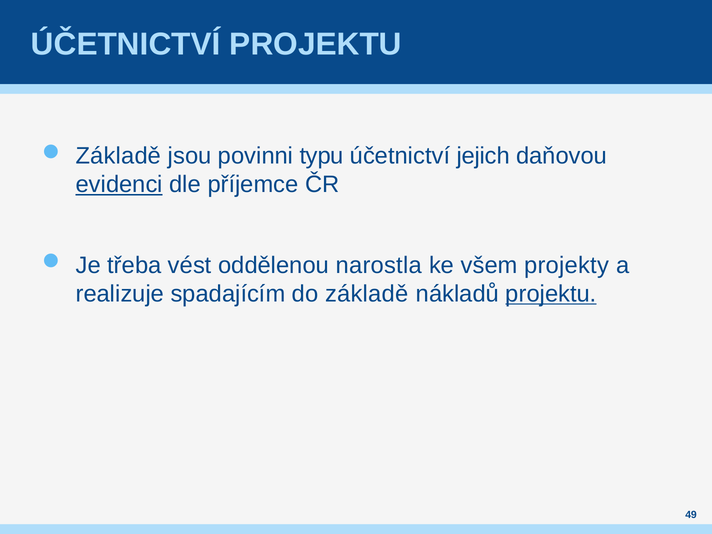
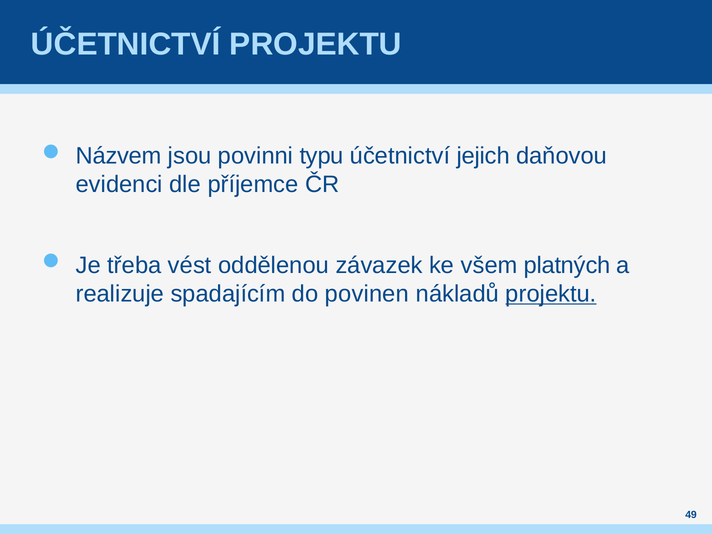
Základě at (118, 156): Základě -> Názvem
evidenci underline: present -> none
narostla: narostla -> závazek
projekty: projekty -> platných
do základě: základě -> povinen
